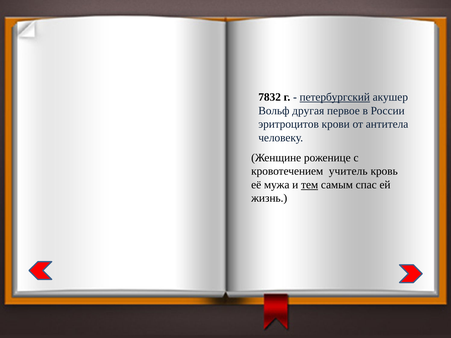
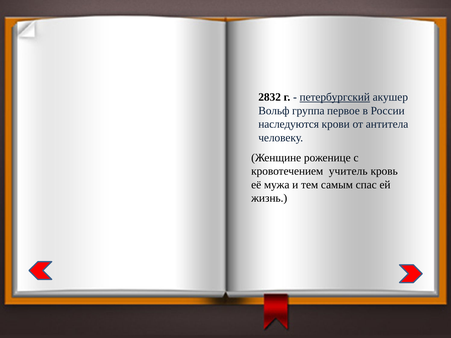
7832: 7832 -> 2832
другая: другая -> группа
эритроцитов: эритроцитов -> наследуются
тем underline: present -> none
